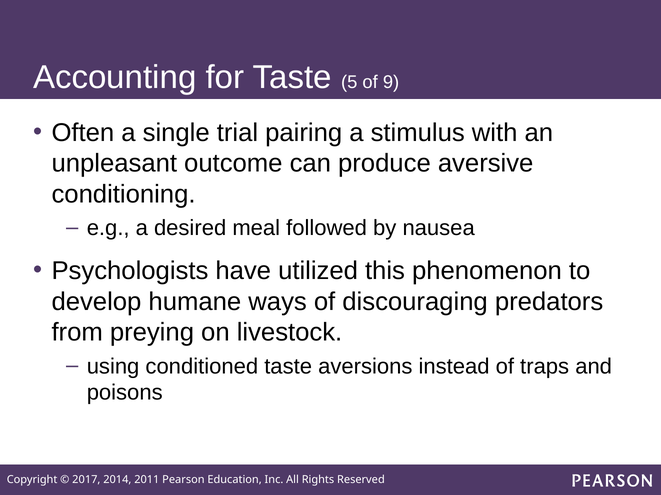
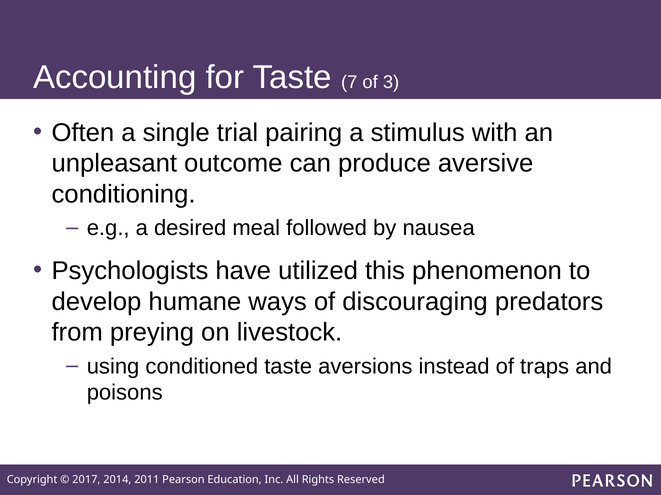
5: 5 -> 7
9: 9 -> 3
